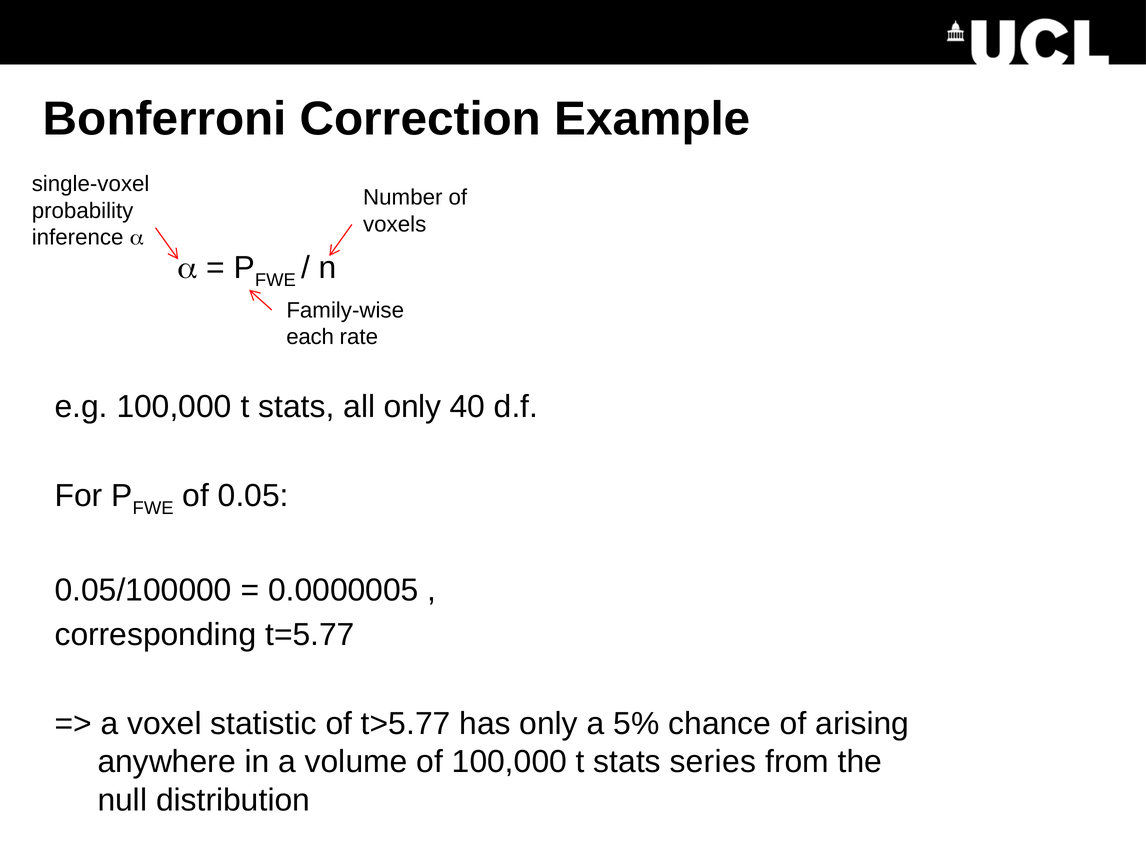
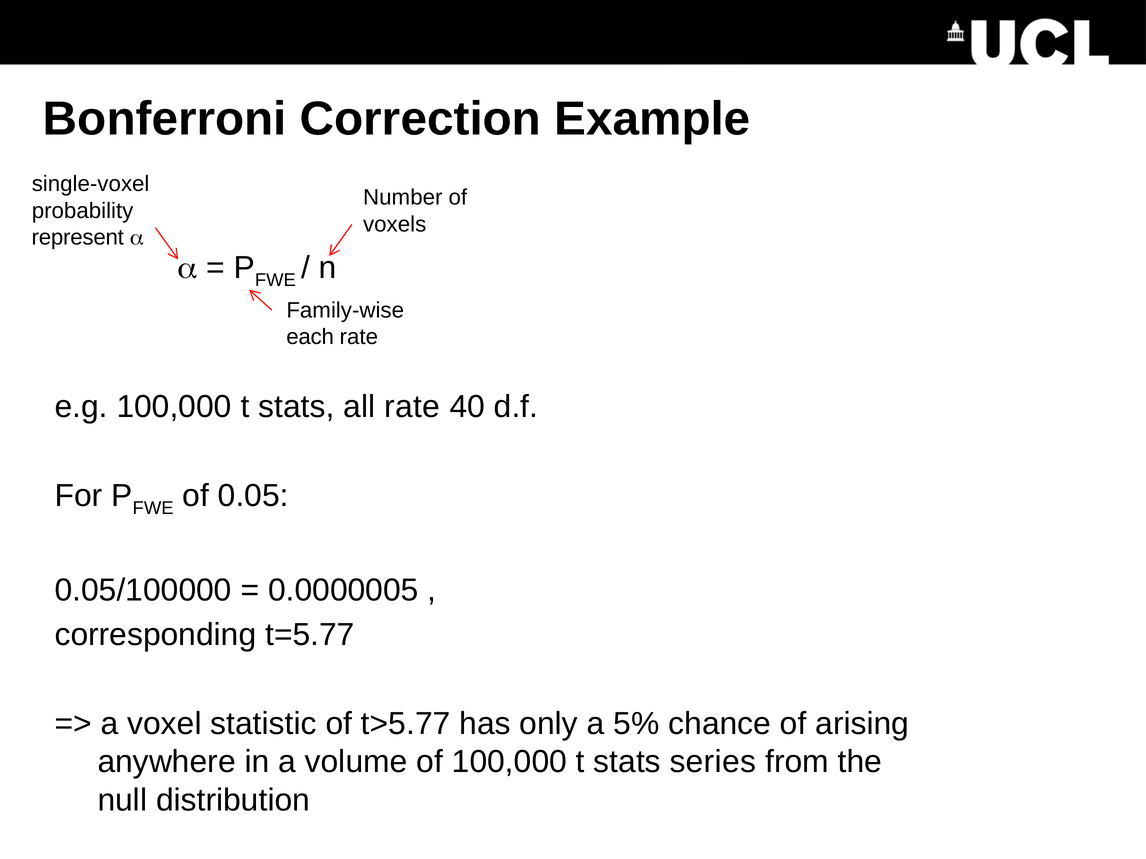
inference: inference -> represent
all only: only -> rate
